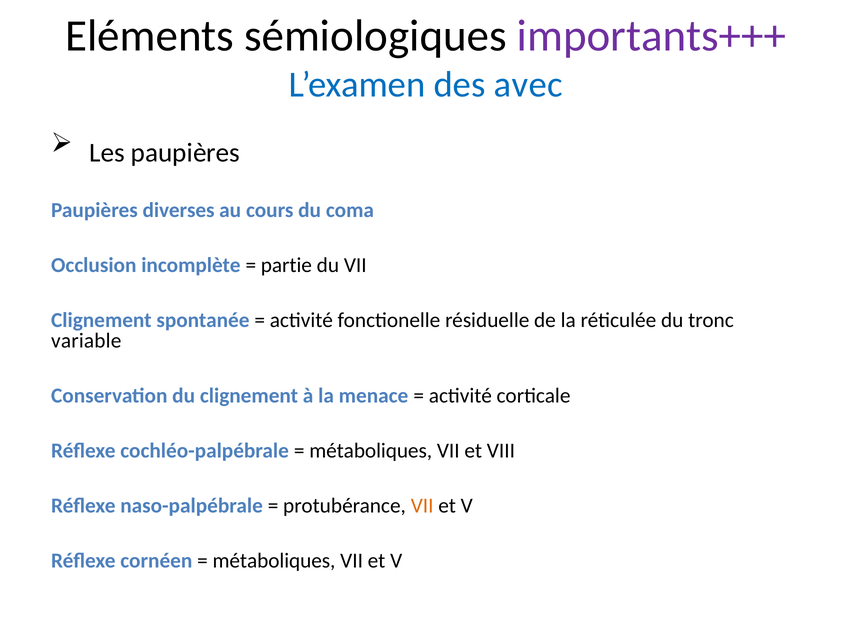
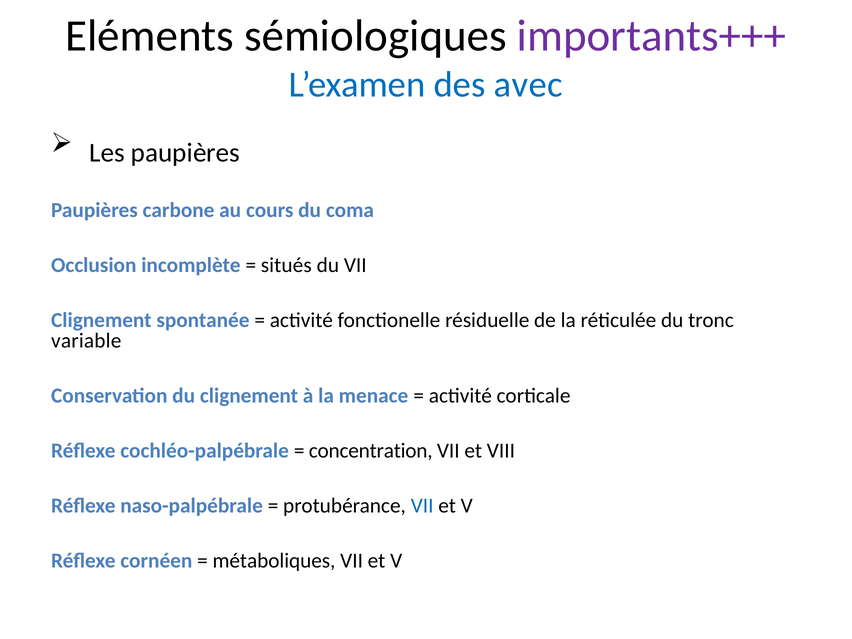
diverses: diverses -> carbone
partie: partie -> situés
métaboliques at (371, 451): métaboliques -> concentration
VII at (422, 506) colour: orange -> blue
